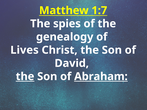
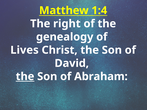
1:7: 1:7 -> 1:4
spies: spies -> right
Abraham underline: present -> none
